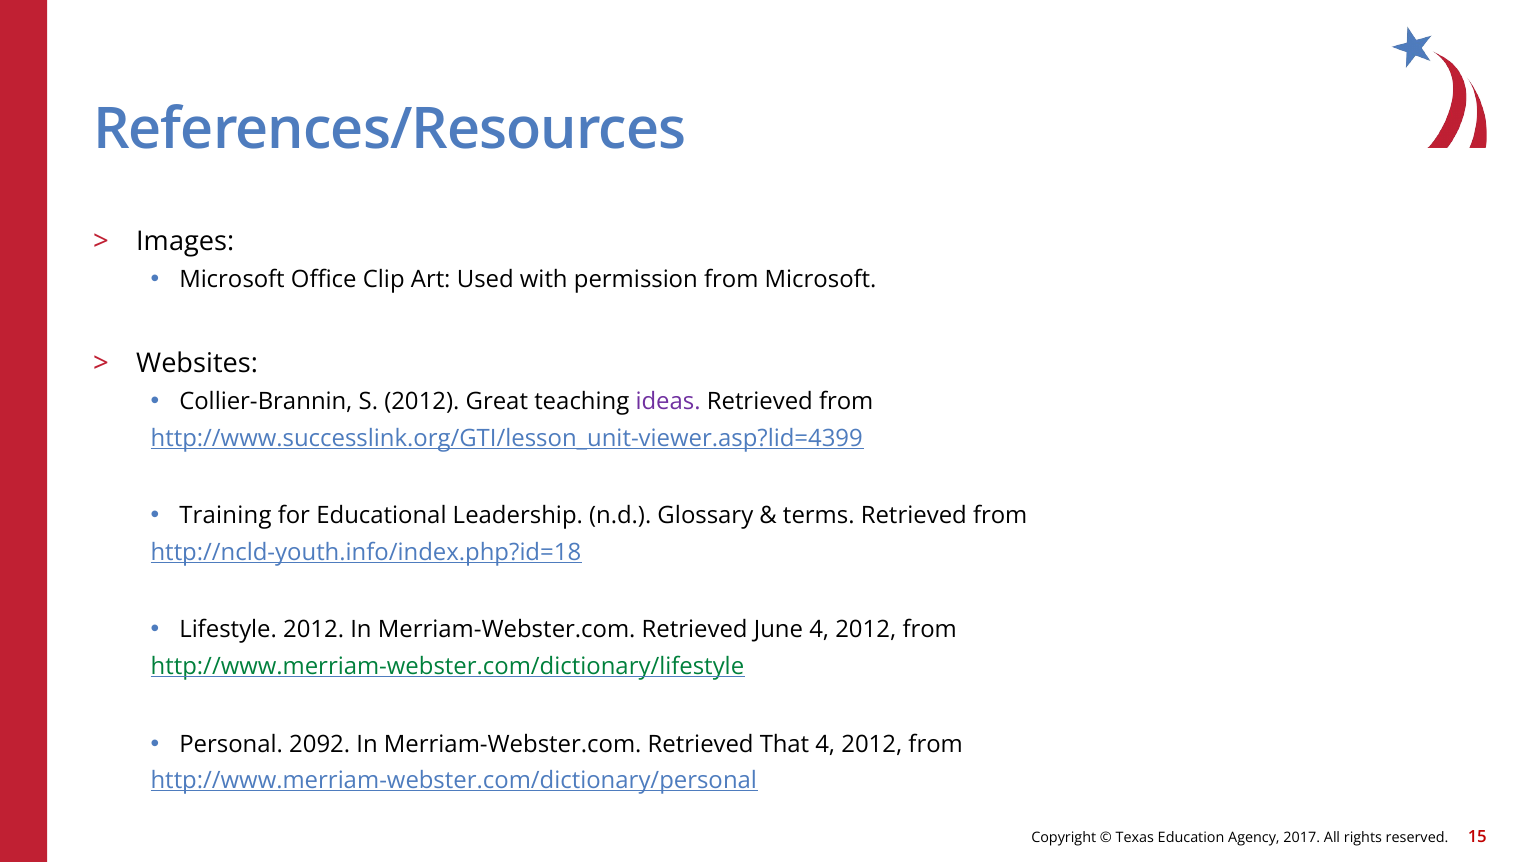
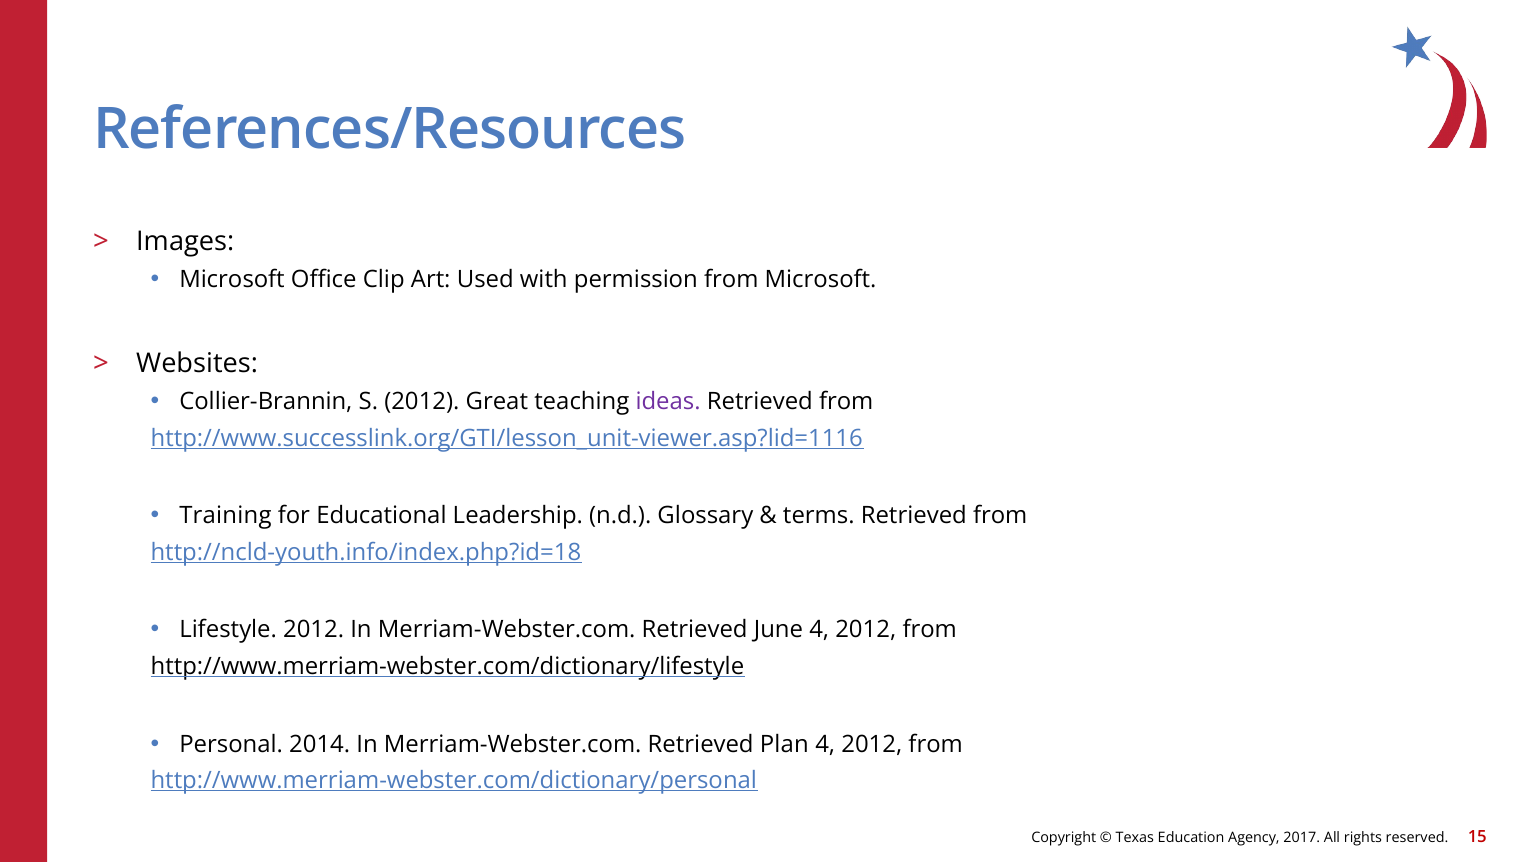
http://www.successlink.org/GTI/lesson_unit-viewer.asp?lid=4399: http://www.successlink.org/GTI/lesson_unit-viewer.asp?lid=4399 -> http://www.successlink.org/GTI/lesson_unit-viewer.asp?lid=1116
http://www.merriam-webster.com/dictionary/lifestyle colour: green -> black
2092: 2092 -> 2014
That: That -> Plan
